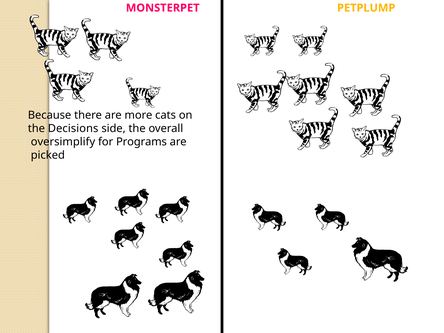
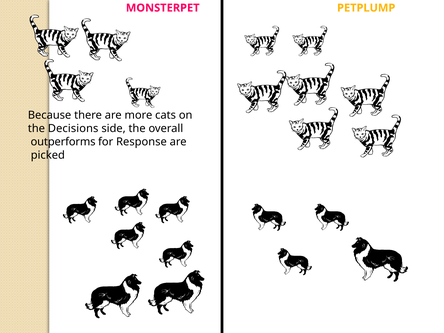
oversimplify: oversimplify -> outperforms
Programs: Programs -> Response
